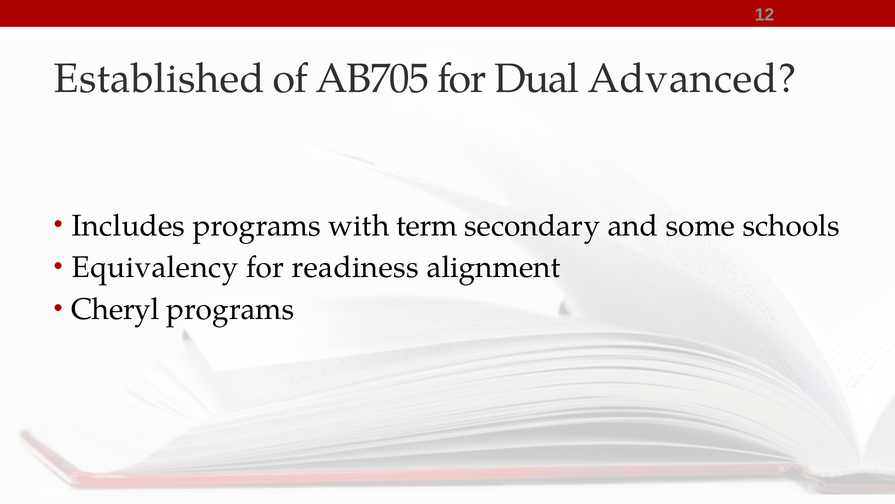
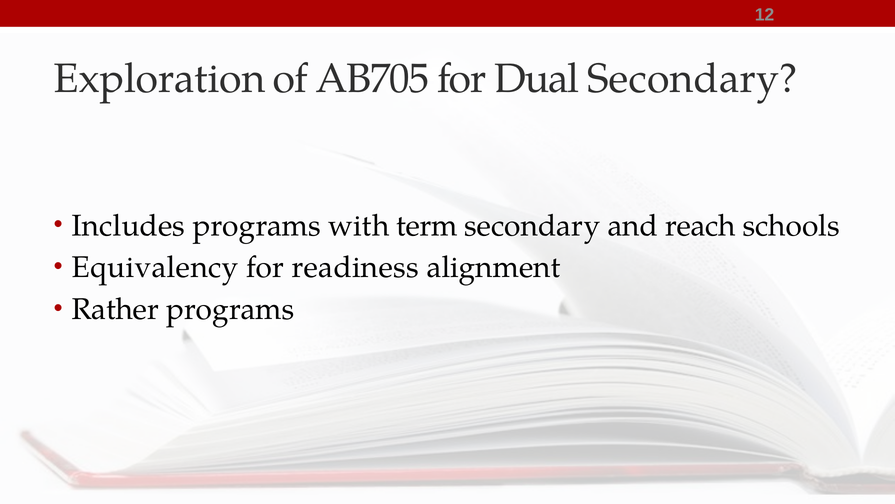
Established: Established -> Exploration
Dual Advanced: Advanced -> Secondary
some: some -> reach
Cheryl: Cheryl -> Rather
